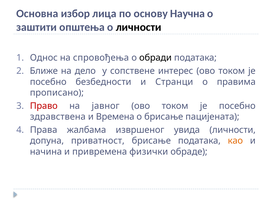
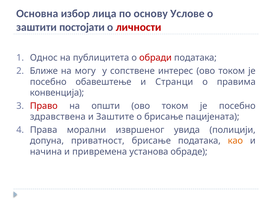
Научна: Научна -> Услове
општења: општења -> постојати
личности at (139, 27) colour: black -> red
спровођења: спровођења -> публицитета
обради colour: black -> red
дело: дело -> могу
безбедности: безбедности -> обавештење
прописано: прописано -> конвенција
јавног: јавног -> општи
Времена: Времена -> Заштите
жалбама: жалбама -> морални
увида личности: личности -> полицији
физички: физички -> установа
